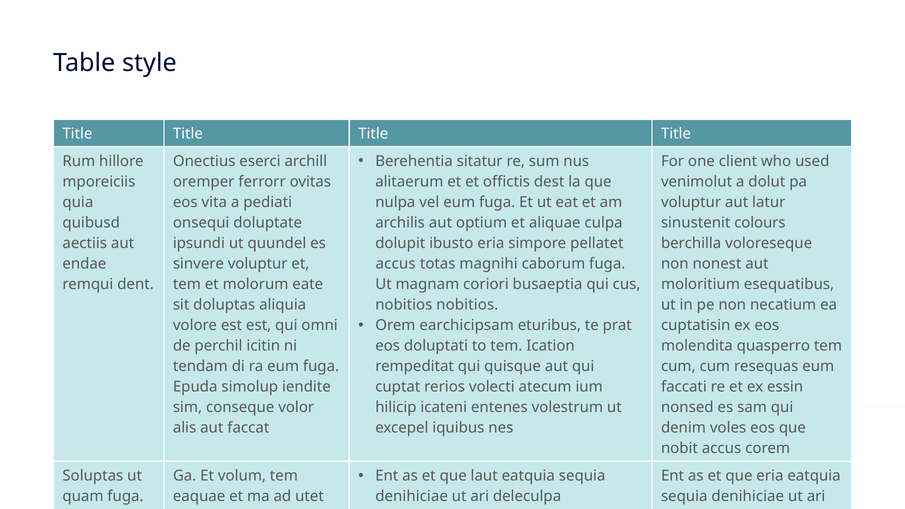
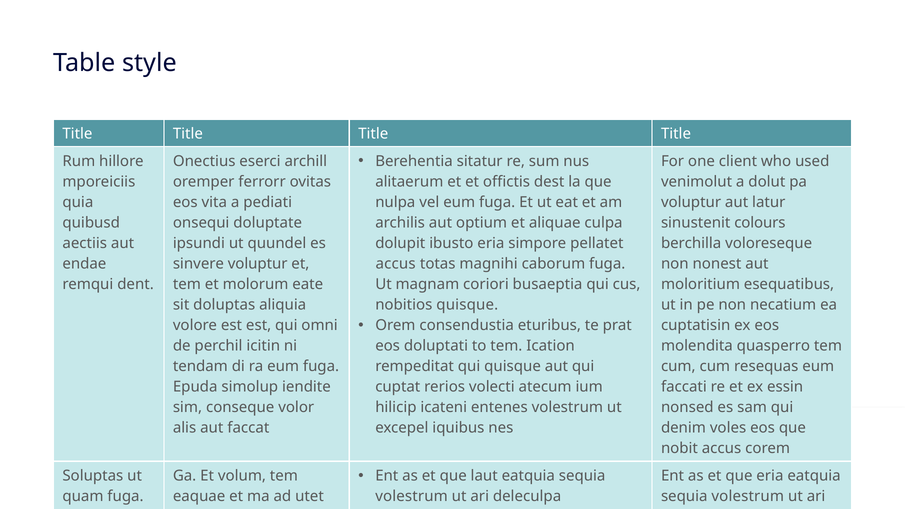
nobitios nobitios: nobitios -> quisque
Orem earchicipsam: earchicipsam -> consendustia
denihiciae at (412, 496): denihiciae -> volestrum
denihiciae at (748, 496): denihiciae -> volestrum
